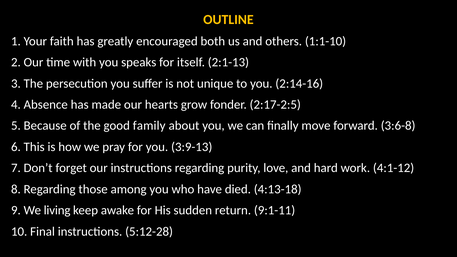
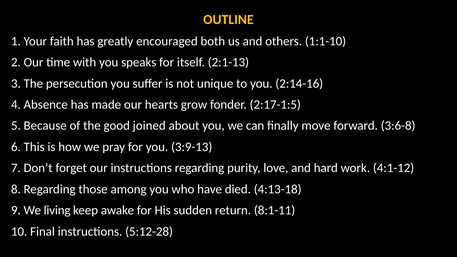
2:17-2:5: 2:17-2:5 -> 2:17-1:5
family: family -> joined
9:1-11: 9:1-11 -> 8:1-11
